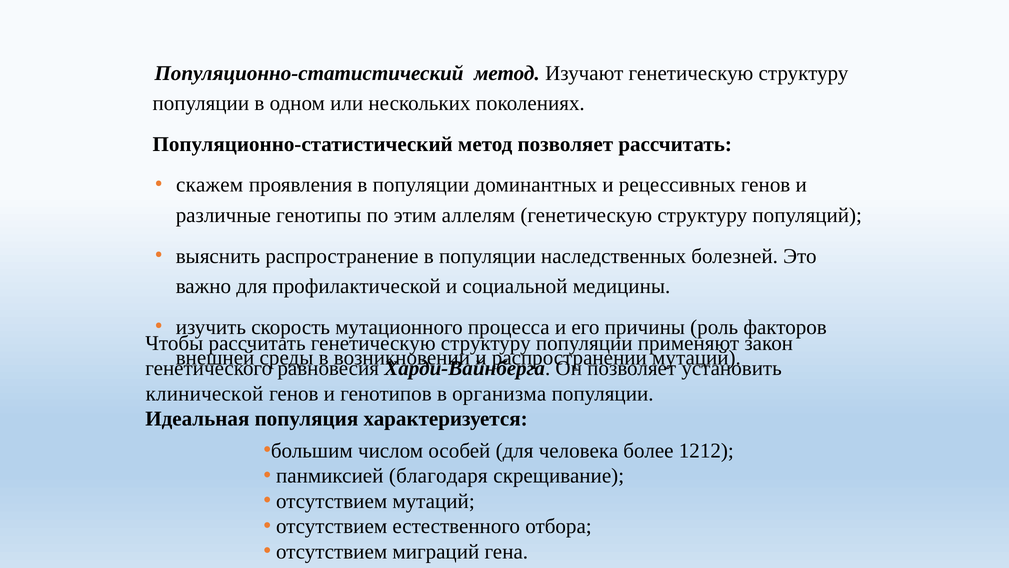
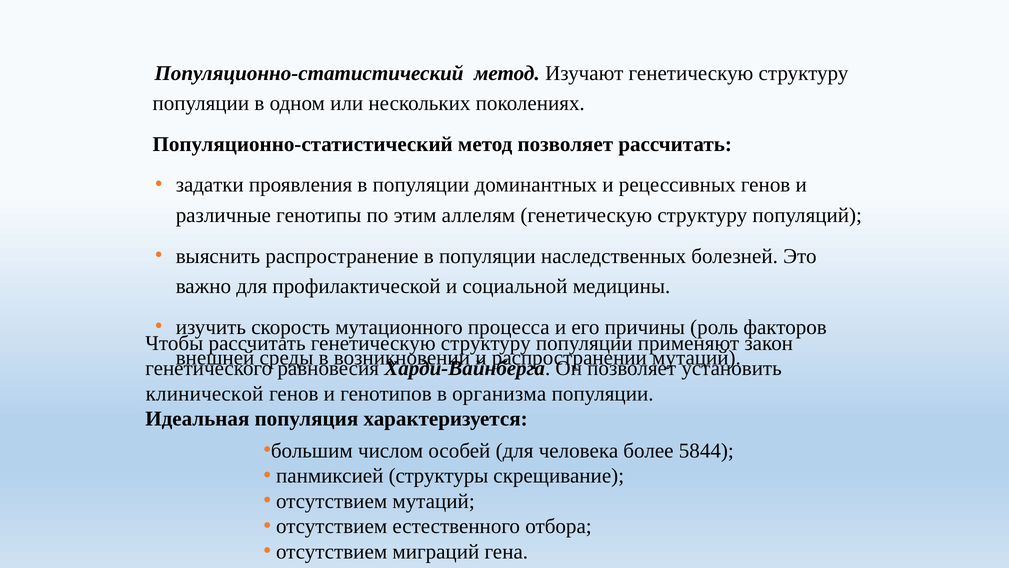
скажем: скажем -> задатки
1212: 1212 -> 5844
благодаря: благодаря -> структуры
